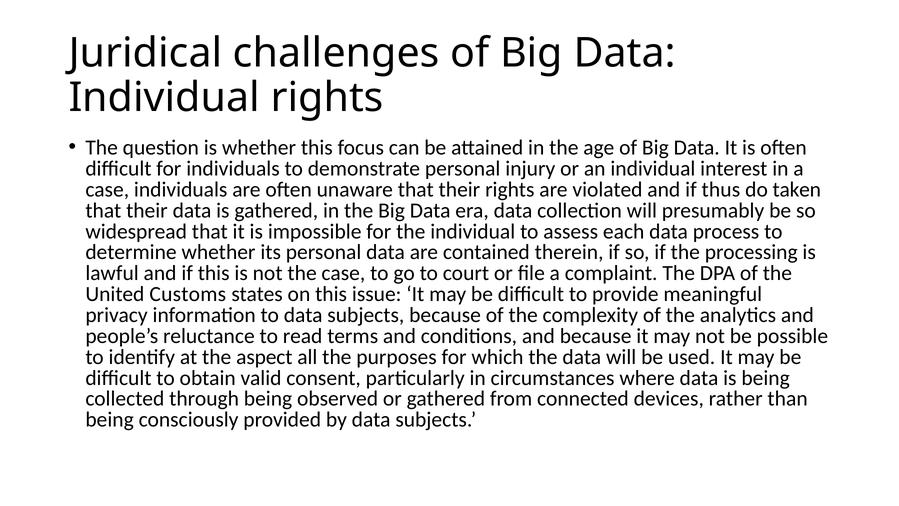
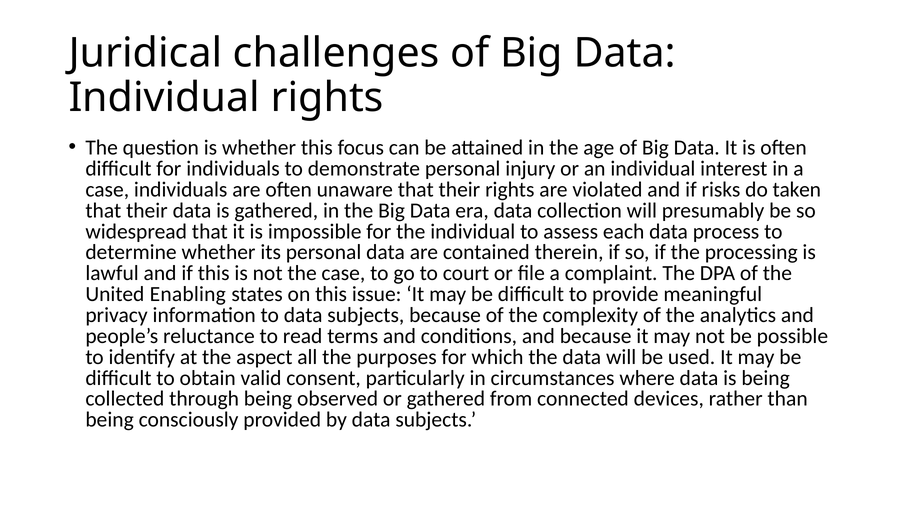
thus: thus -> risks
Customs: Customs -> Enabling
